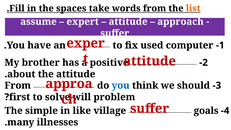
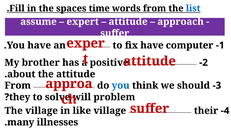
take: take -> time
list colour: orange -> blue
fix used: used -> have
first: first -> they
The simple: simple -> village
goals: goals -> their
